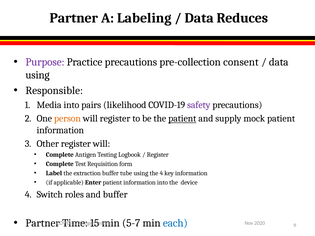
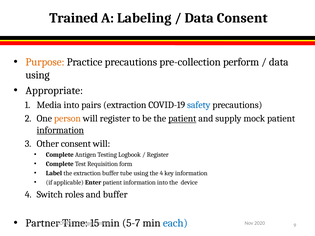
Partner at (74, 18): Partner -> Trained
Data Reduces: Reduces -> Consent
Purpose colour: purple -> orange
consent: consent -> perform
Responsible: Responsible -> Appropriate
pairs likelihood: likelihood -> extraction
safety colour: purple -> blue
information at (60, 130) underline: none -> present
Other register: register -> consent
